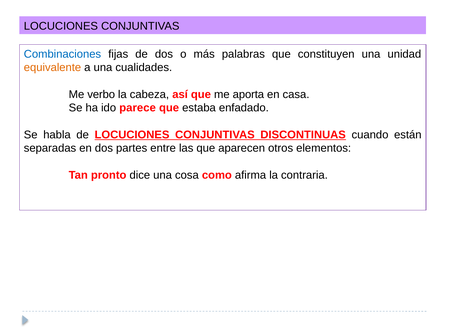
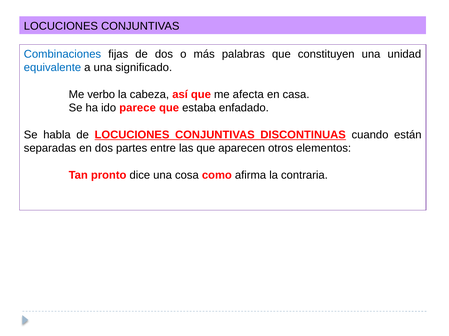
equivalente colour: orange -> blue
cualidades: cualidades -> significado
aporta: aporta -> afecta
